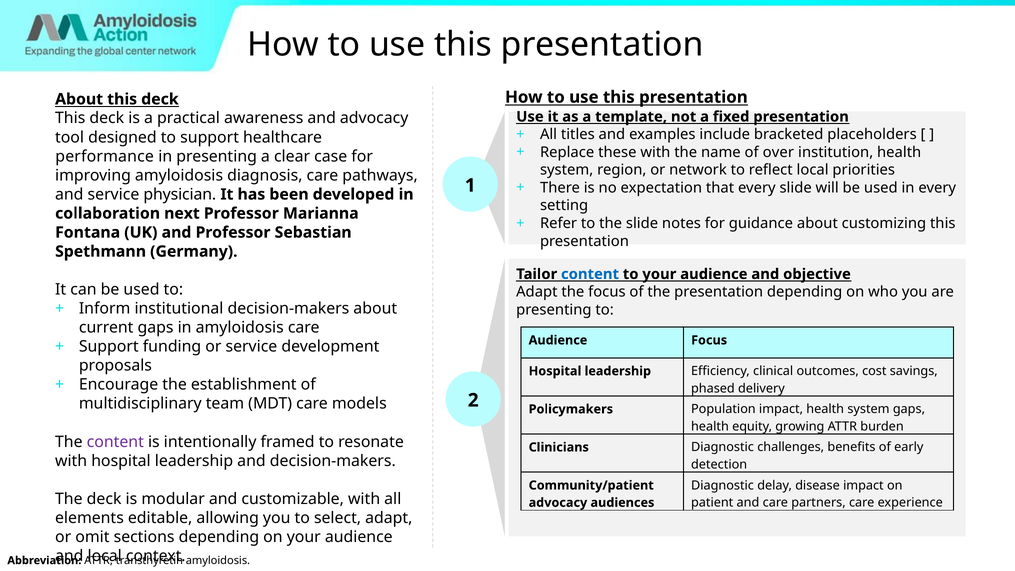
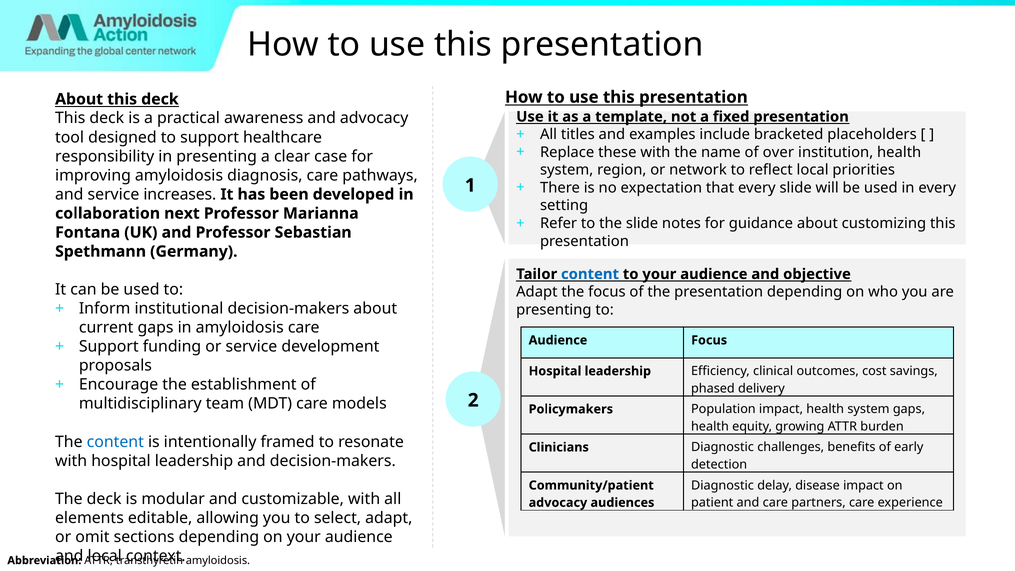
performance: performance -> responsibility
physician: physician -> increases
content at (115, 442) colour: purple -> blue
